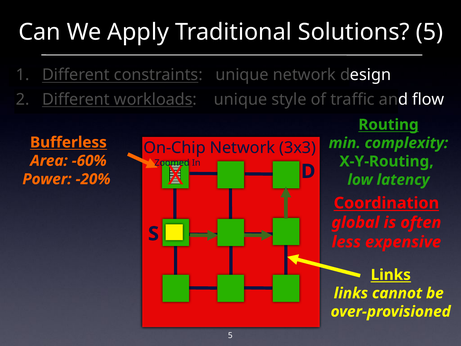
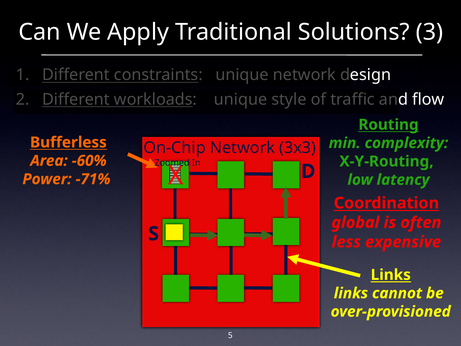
Solutions 5: 5 -> 3
-20%: -20% -> -71%
